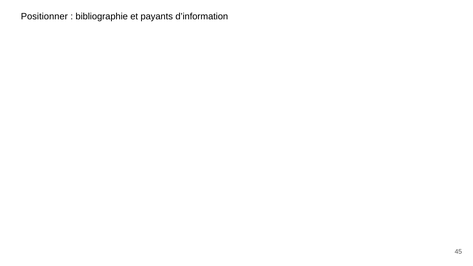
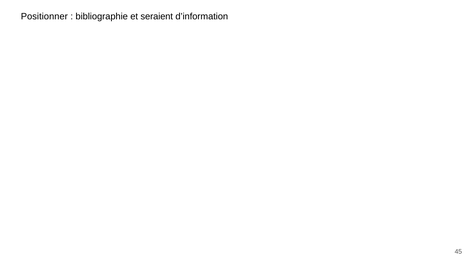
payants: payants -> seraient
